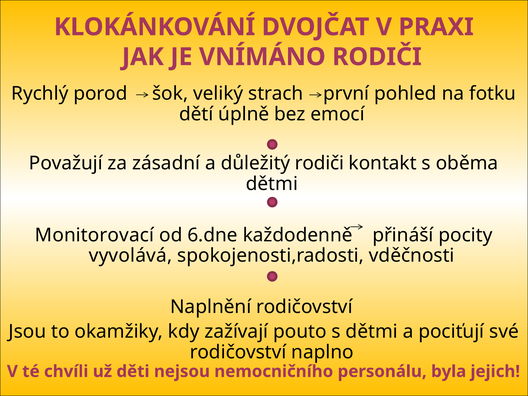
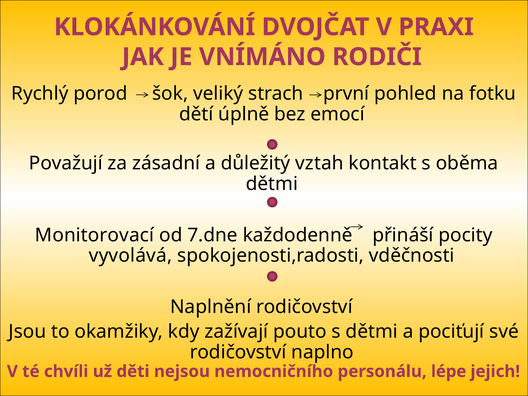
důležitý rodiči: rodiči -> vztah
6.dne: 6.dne -> 7.dne
byla: byla -> lépe
